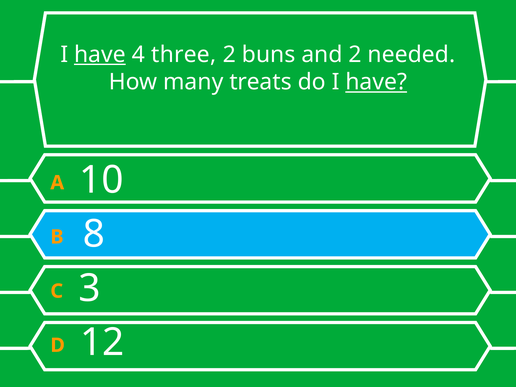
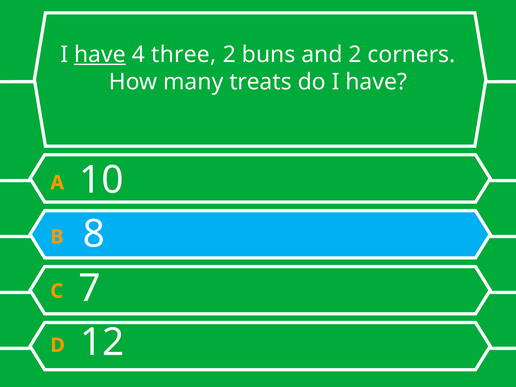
needed: needed -> corners
have at (376, 82) underline: present -> none
3: 3 -> 7
